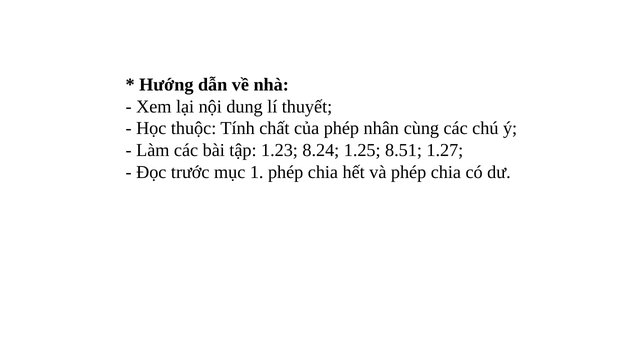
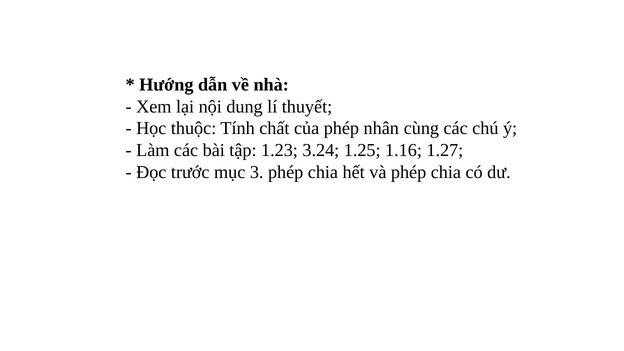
8.24: 8.24 -> 3.24
8.51: 8.51 -> 1.16
1: 1 -> 3
